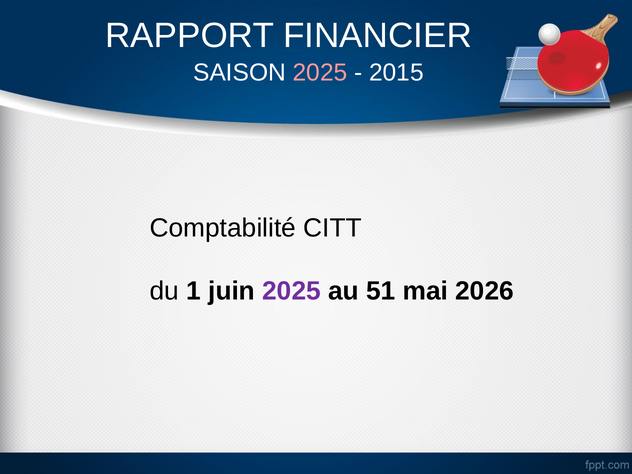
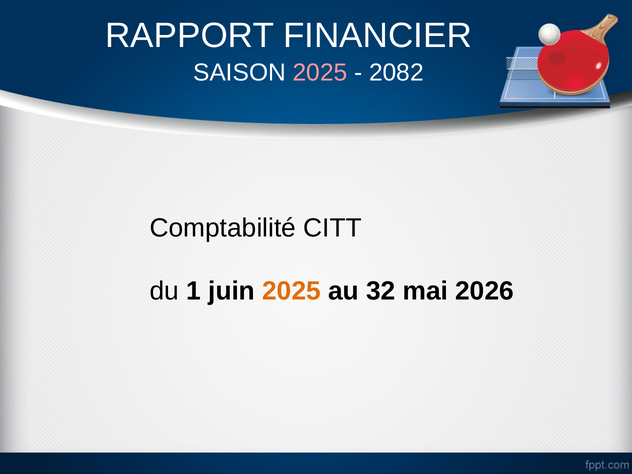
2015: 2015 -> 2082
2025 at (292, 291) colour: purple -> orange
51: 51 -> 32
